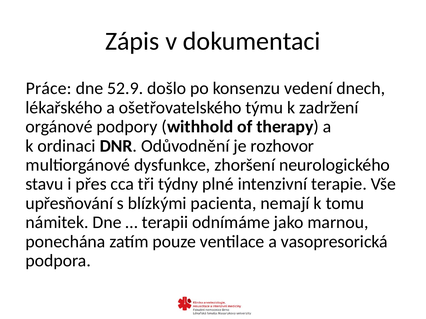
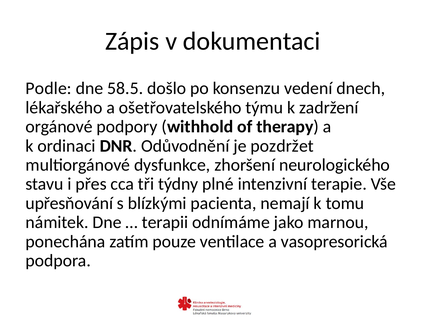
Práce: Práce -> Podle
52.9: 52.9 -> 58.5
rozhovor: rozhovor -> pozdržet
